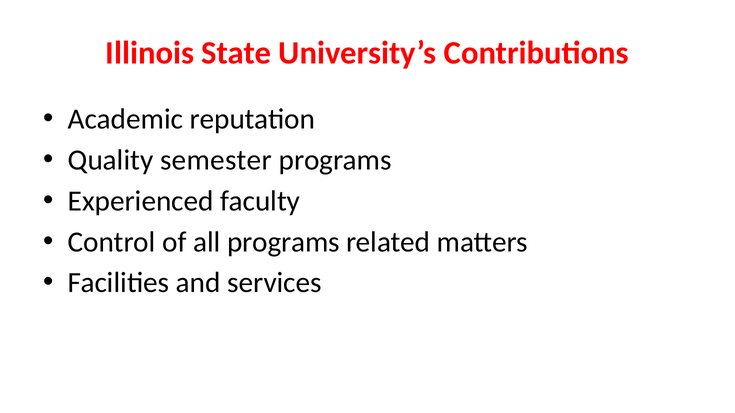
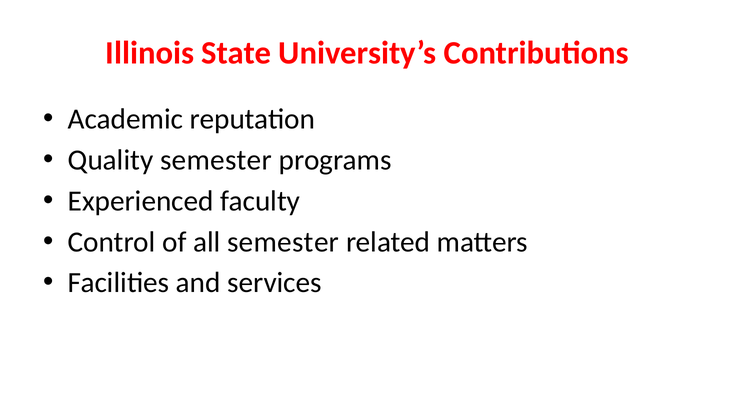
all programs: programs -> semester
